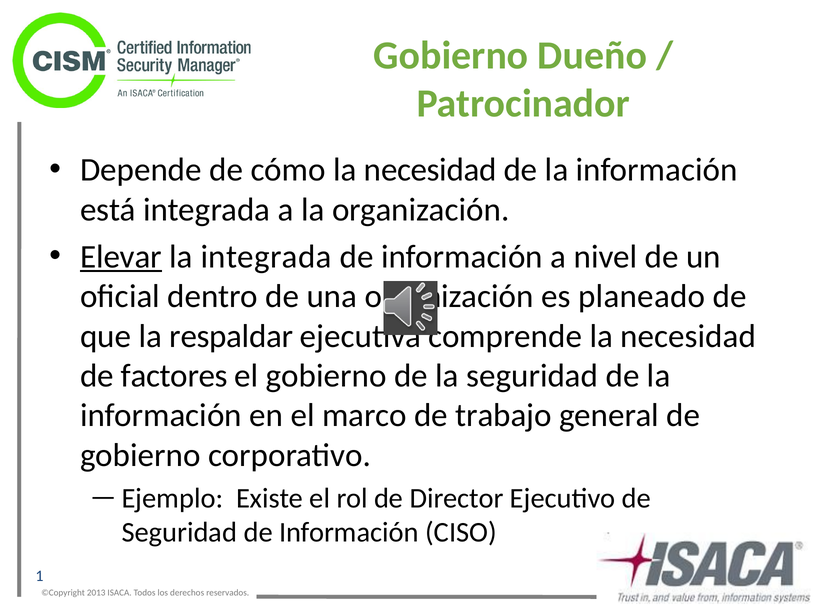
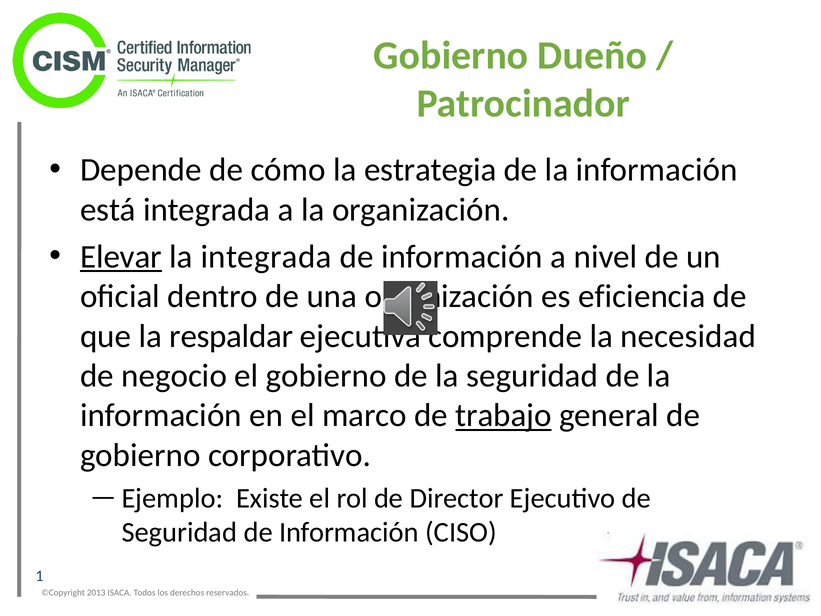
cómo la necesidad: necesidad -> estrategia
planeado: planeado -> eficiencia
factores: factores -> negocio
trabajo underline: none -> present
